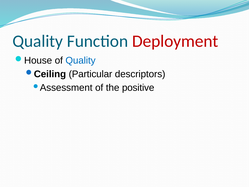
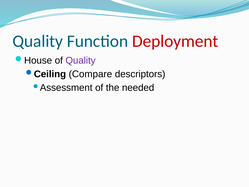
Quality at (81, 60) colour: blue -> purple
Particular: Particular -> Compare
positive: positive -> needed
